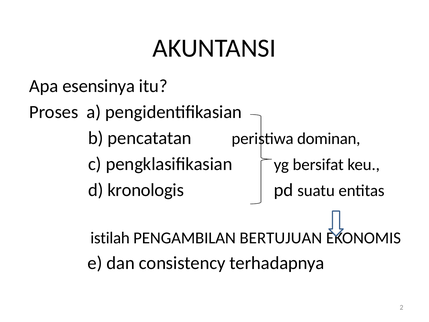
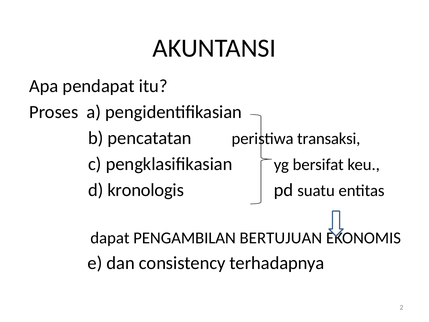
esensinya: esensinya -> pendapat
dominan: dominan -> transaksi
istilah: istilah -> dapat
